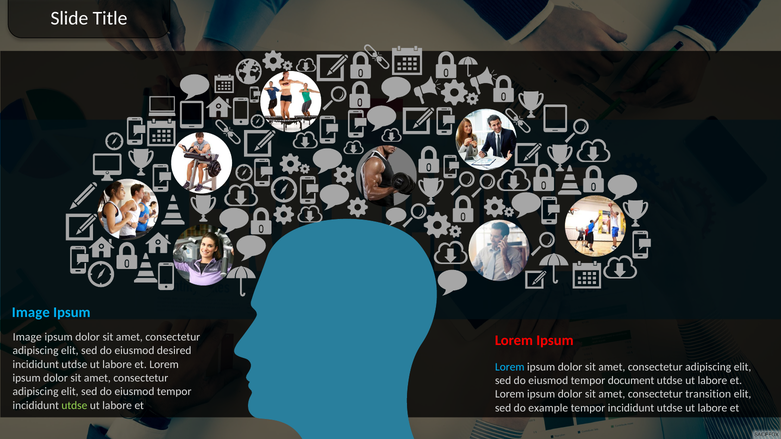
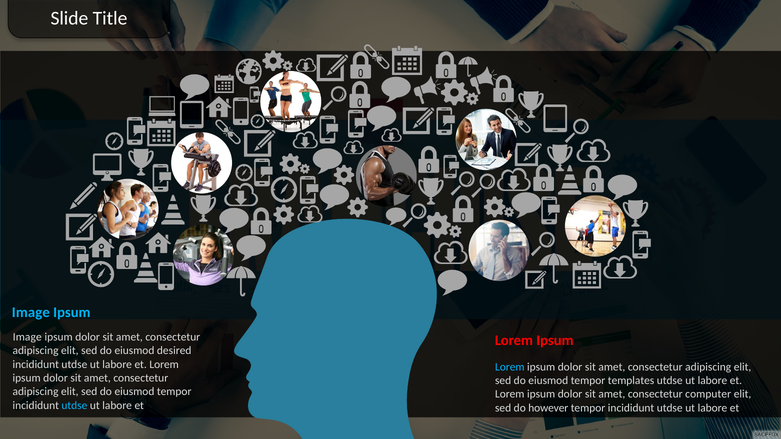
document: document -> templates
transition: transition -> computer
utdse at (74, 406) colour: light green -> light blue
example: example -> however
